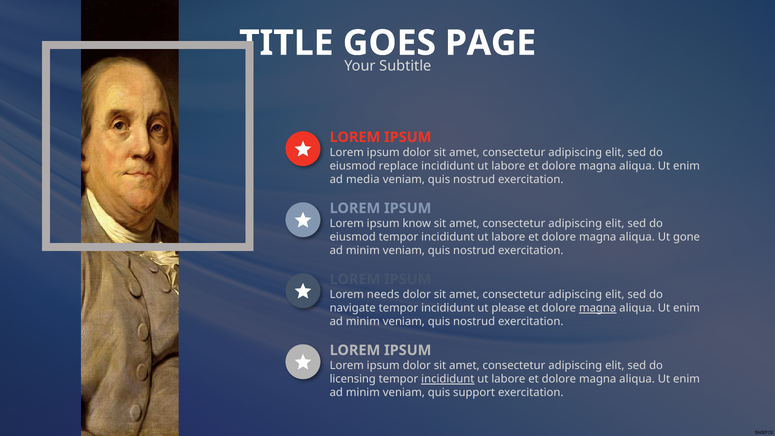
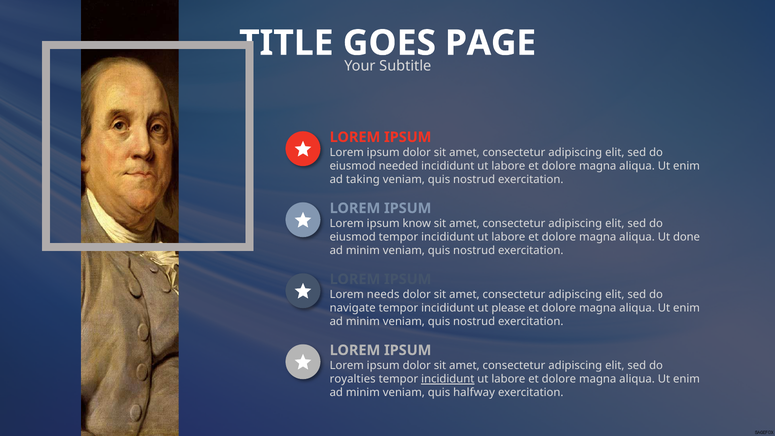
replace: replace -> needed
media: media -> taking
gone: gone -> done
magna at (598, 308) underline: present -> none
licensing: licensing -> royalties
support: support -> halfway
